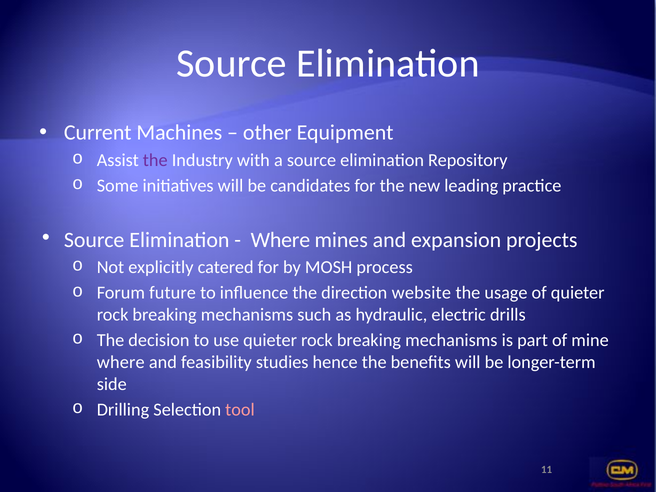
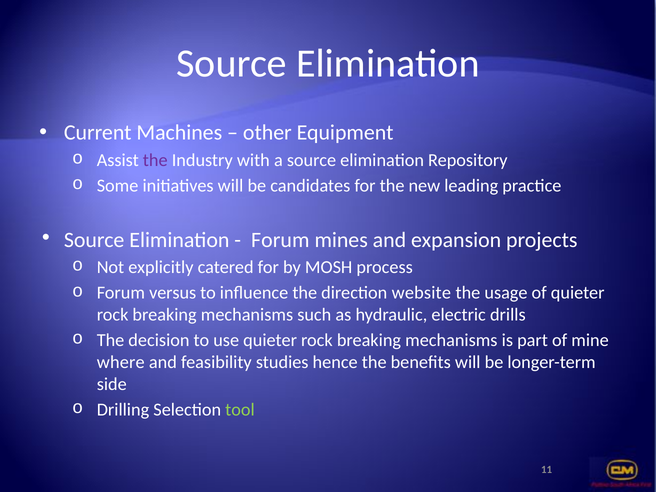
Where at (280, 240): Where -> Forum
future: future -> versus
tool colour: pink -> light green
